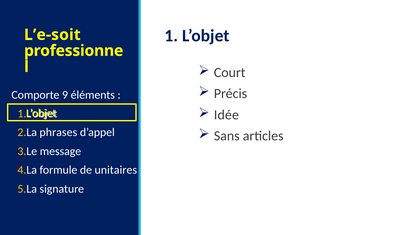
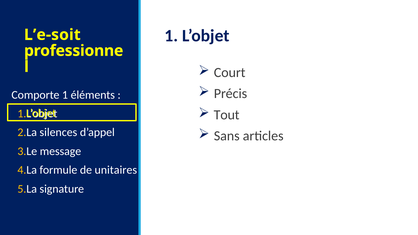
9: 9 -> 1
Idée: Idée -> Tout
phrases: phrases -> silences
